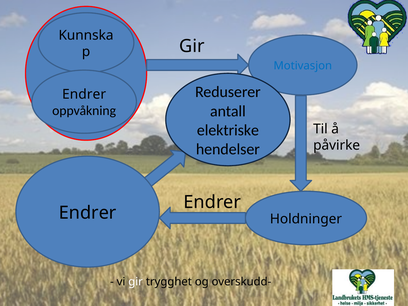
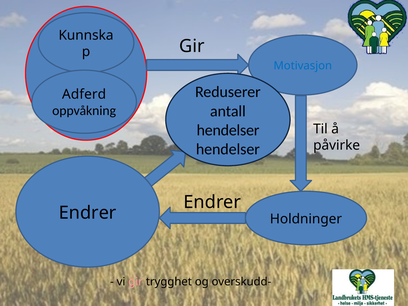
Endrer at (84, 94): Endrer -> Adferd
elektriske at (228, 130): elektriske -> hendelser
gir at (136, 282) colour: white -> pink
